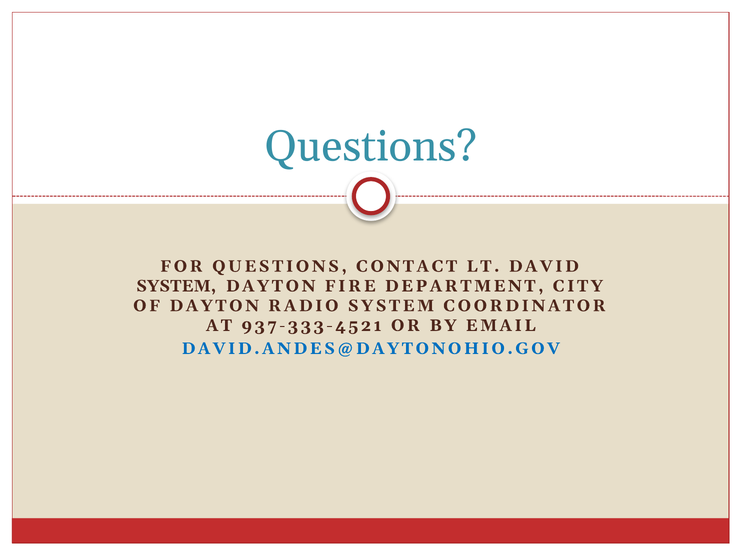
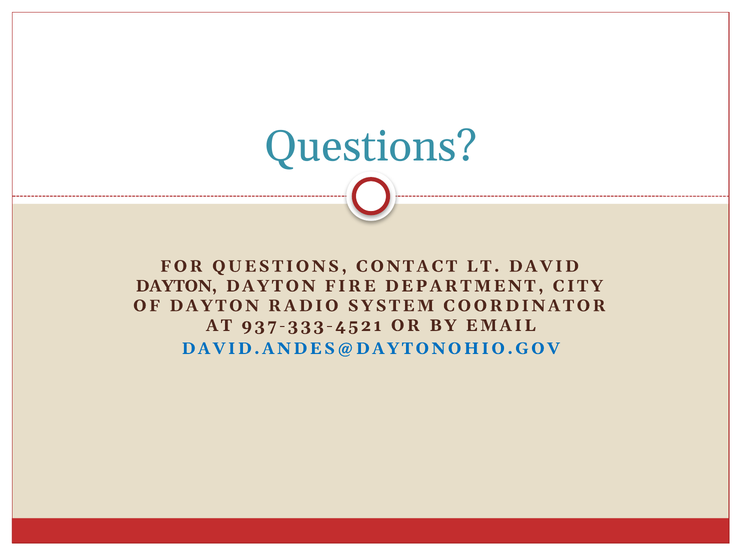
SYSTEM at (176, 286): SYSTEM -> DAYTON
